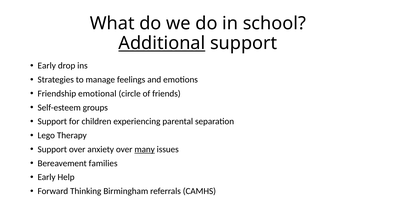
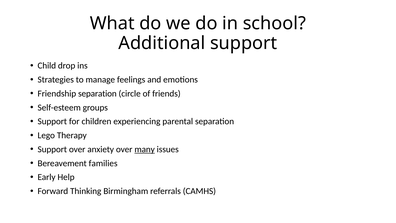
Additional underline: present -> none
Early at (47, 66): Early -> Child
Friendship emotional: emotional -> separation
